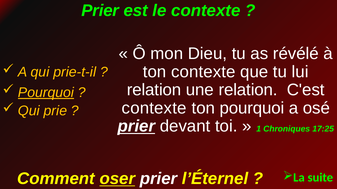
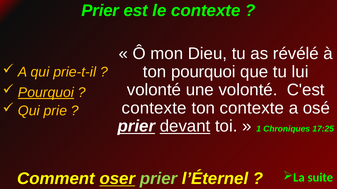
ton contexte: contexte -> pourquoi
relation at (154, 90): relation -> volonté
une relation: relation -> volonté
ton pourquoi: pourquoi -> contexte
devant underline: none -> present
prier at (158, 179) colour: white -> light green
